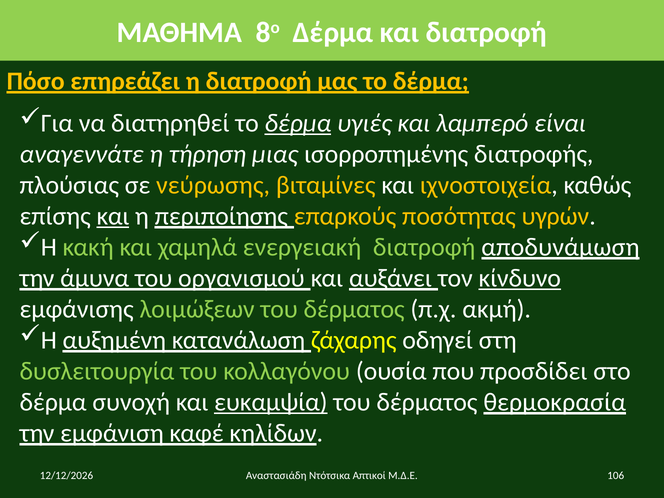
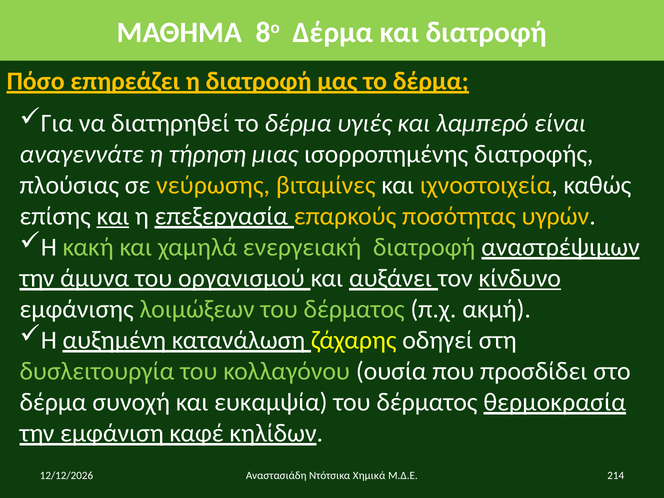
δέρμα at (298, 123) underline: present -> none
περιποίησης: περιποίησης -> επεξεργασία
αποδυνάμωση: αποδυνάμωση -> αναστρέψιμων
ευκαμψία underline: present -> none
Απτικοί: Απτικοί -> Χημικά
106: 106 -> 214
